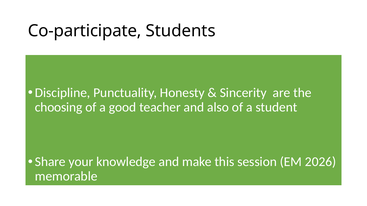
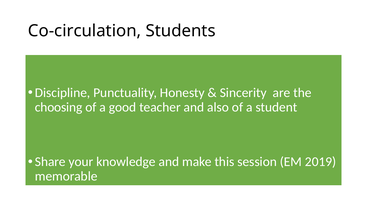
Co-participate: Co-participate -> Co-circulation
2026: 2026 -> 2019
